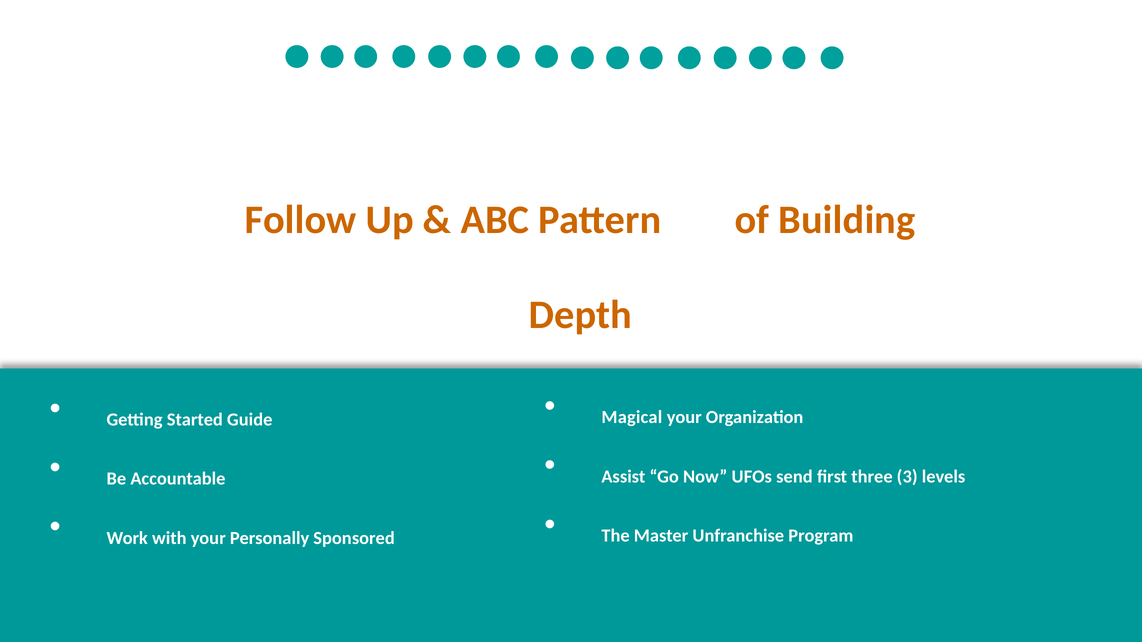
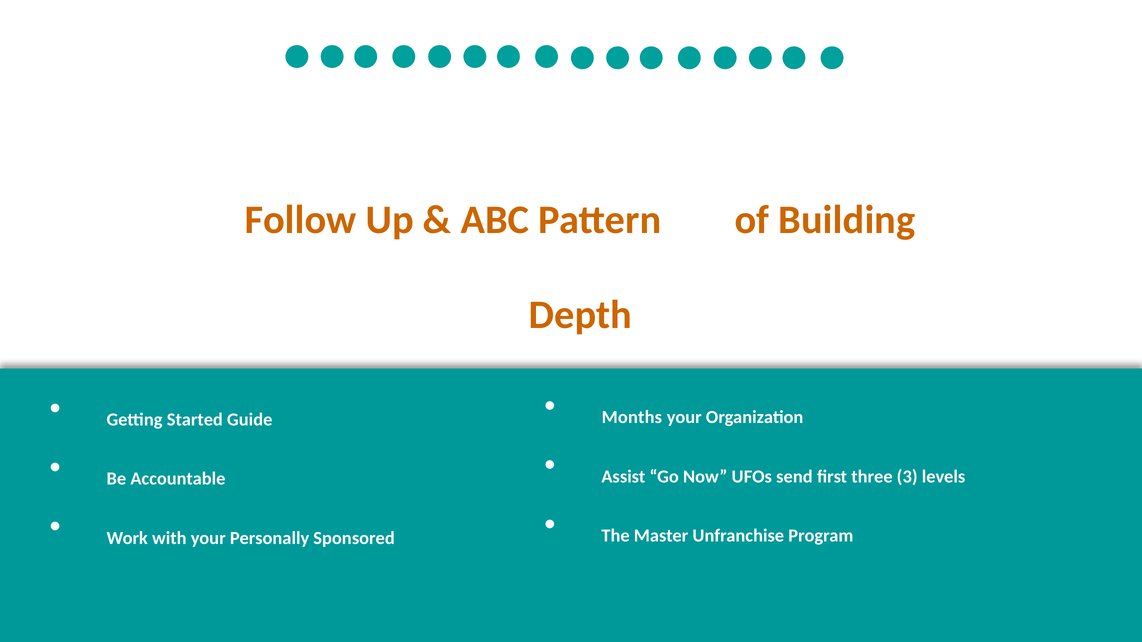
Magical: Magical -> Months
